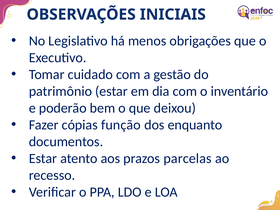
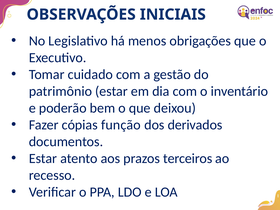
enquanto: enquanto -> derivados
parcelas: parcelas -> terceiros
